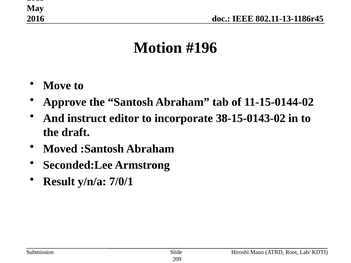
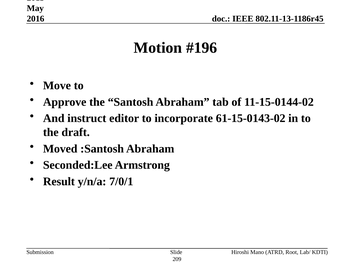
38-15-0143-02: 38-15-0143-02 -> 61-15-0143-02
